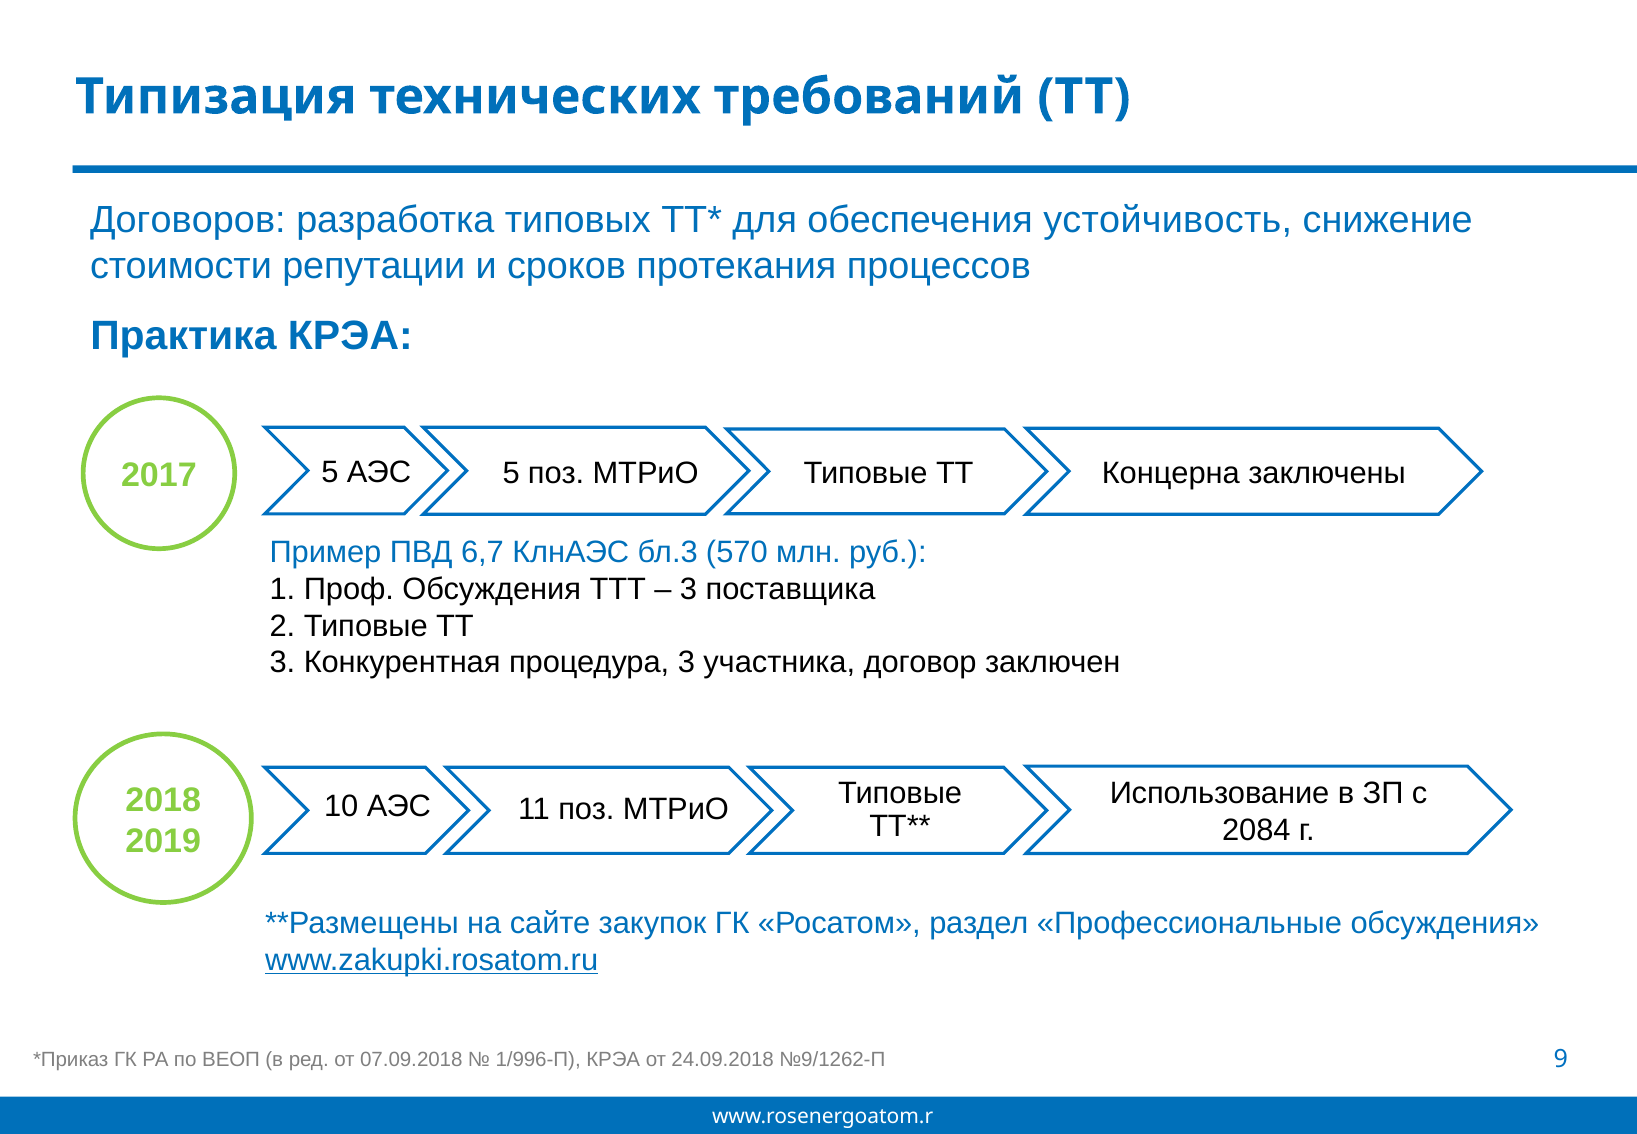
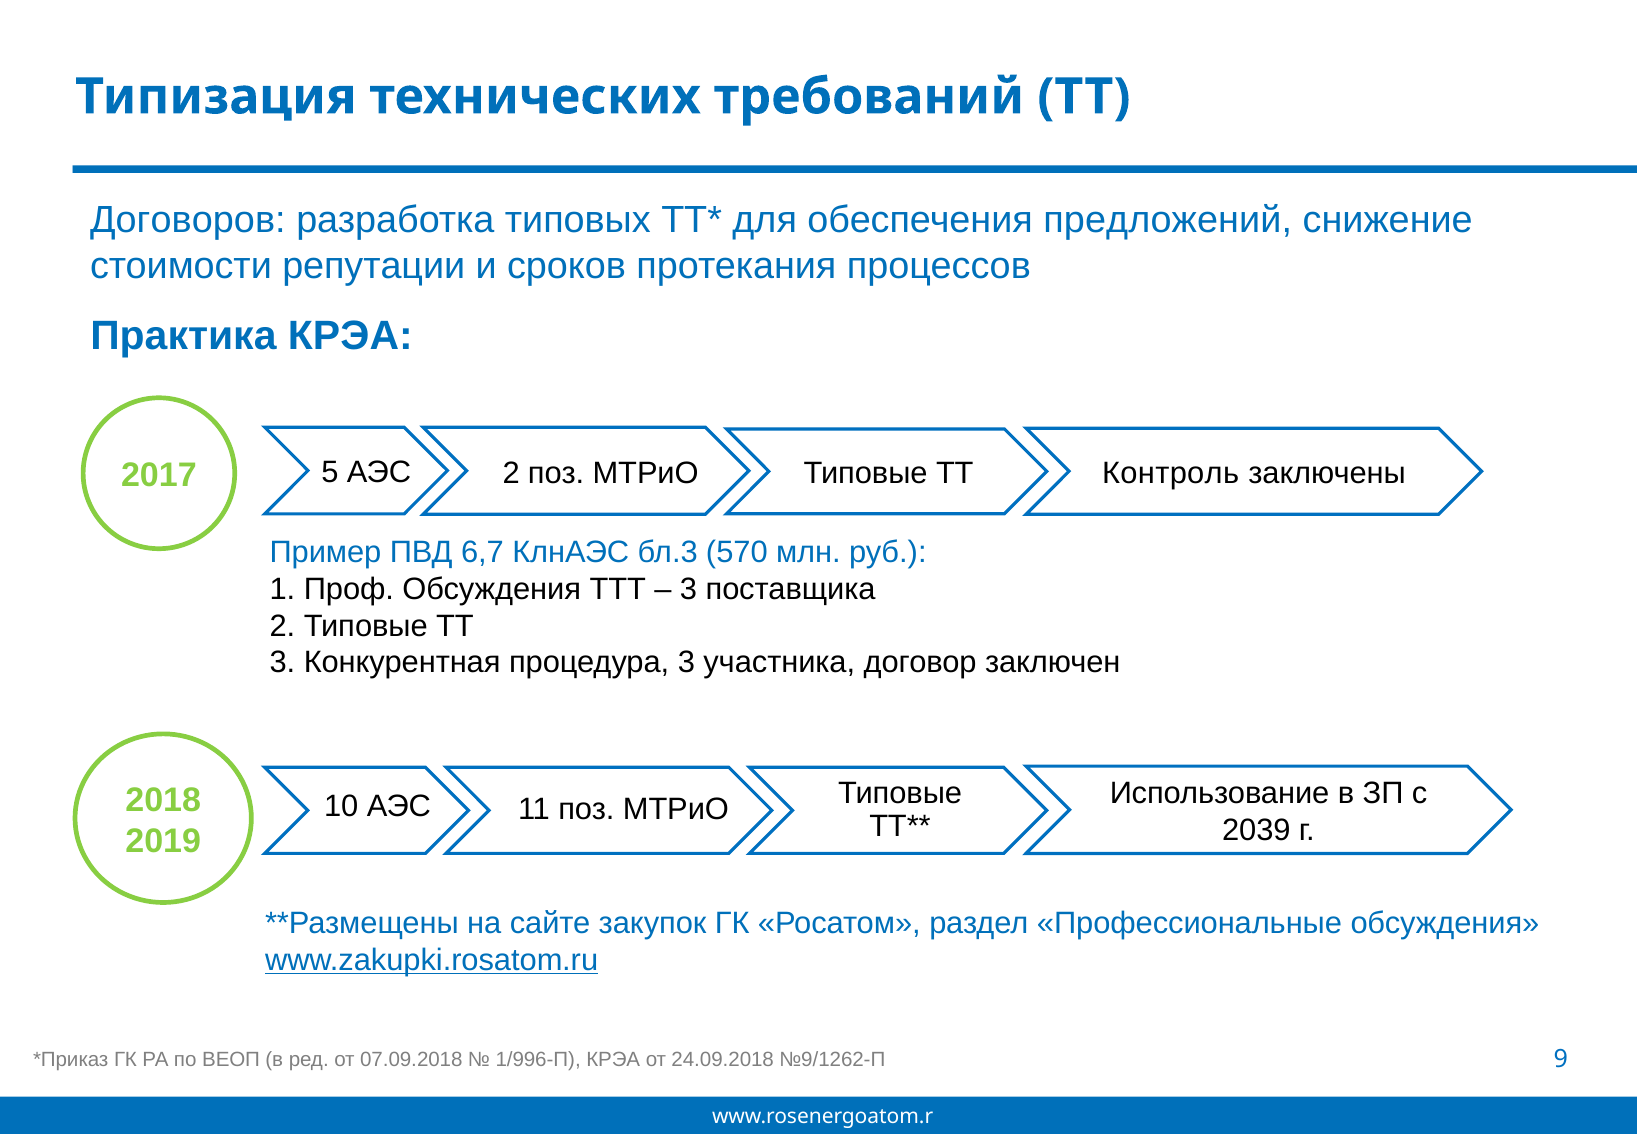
устойчивость: устойчивость -> предложений
АЭС 5: 5 -> 2
Концерна: Концерна -> Контроль
2084: 2084 -> 2039
